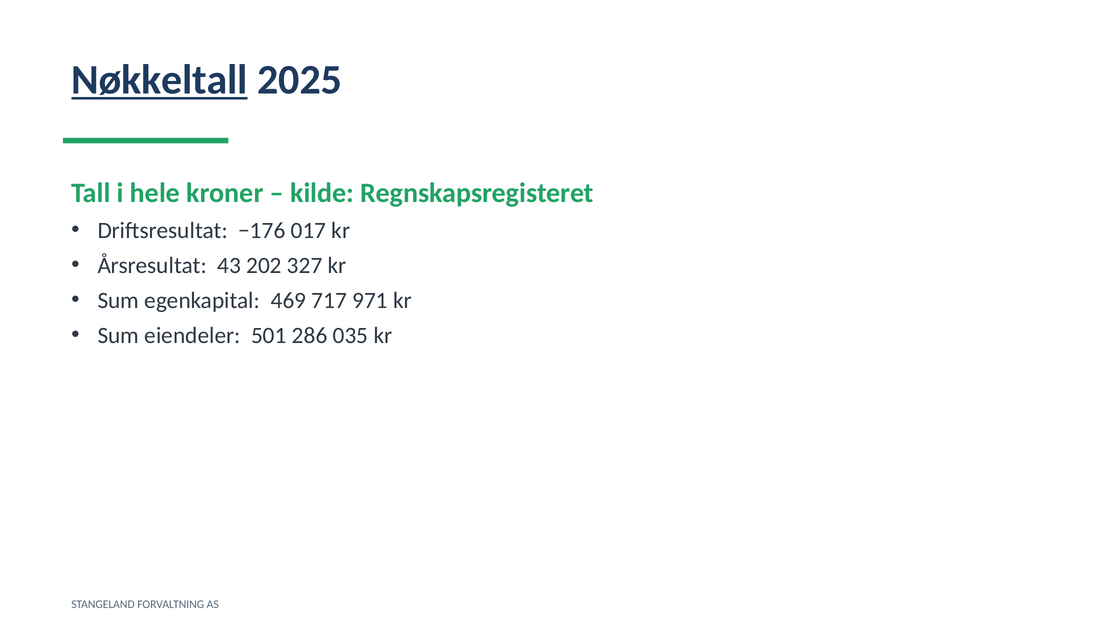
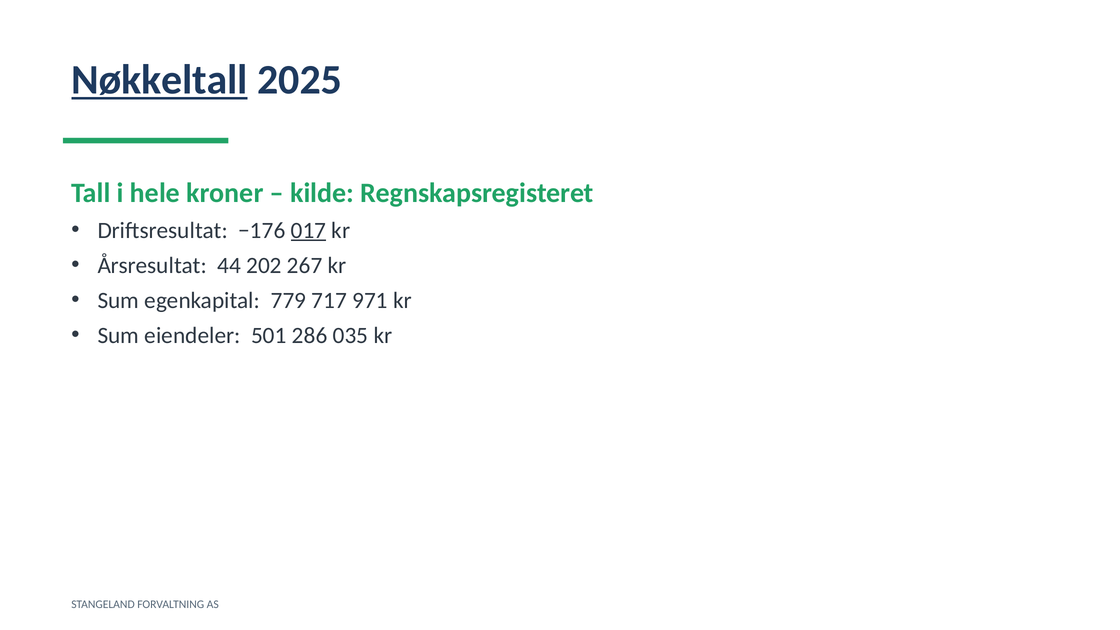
017 underline: none -> present
43: 43 -> 44
327: 327 -> 267
469: 469 -> 779
